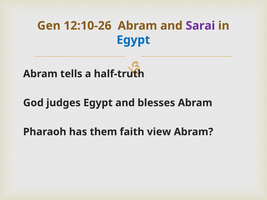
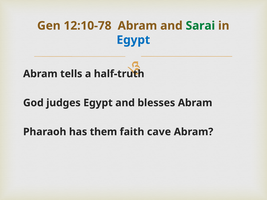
12:10-26: 12:10-26 -> 12:10-78
Sarai colour: purple -> green
view: view -> cave
